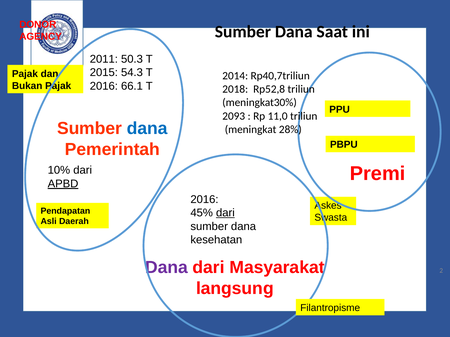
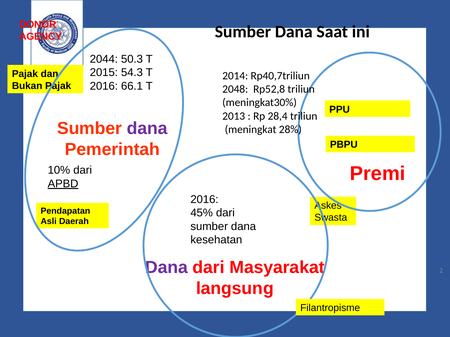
2011: 2011 -> 2044
2018: 2018 -> 2048
2093: 2093 -> 2013
11,0: 11,0 -> 28,4
dana at (147, 129) colour: blue -> purple
dari at (225, 213) underline: present -> none
